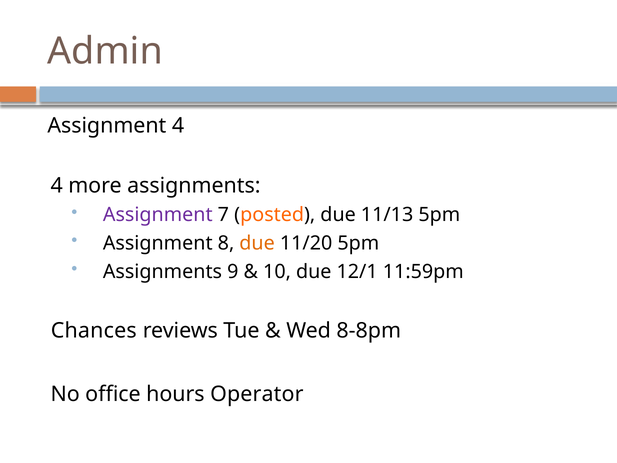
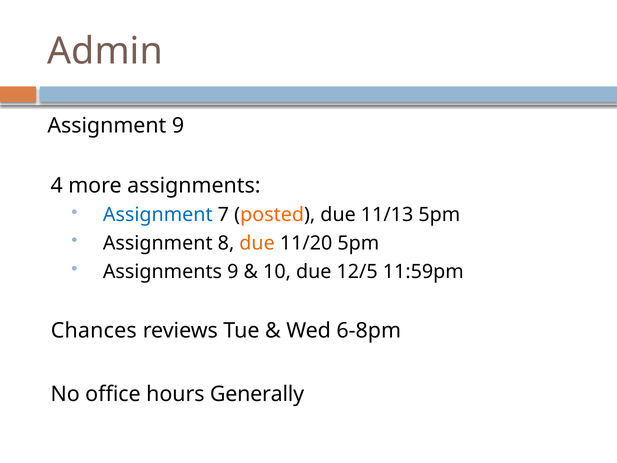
Assignment 4: 4 -> 9
Assignment at (158, 215) colour: purple -> blue
12/1: 12/1 -> 12/5
8-8pm: 8-8pm -> 6-8pm
Operator: Operator -> Generally
